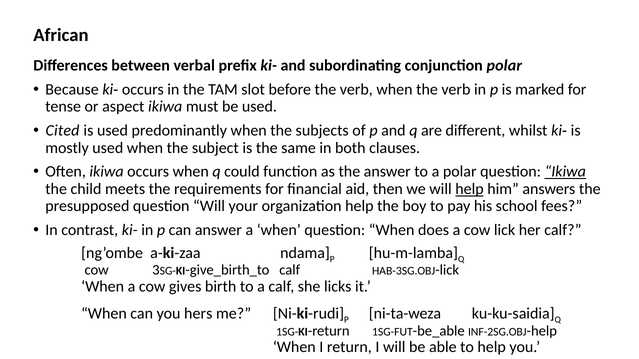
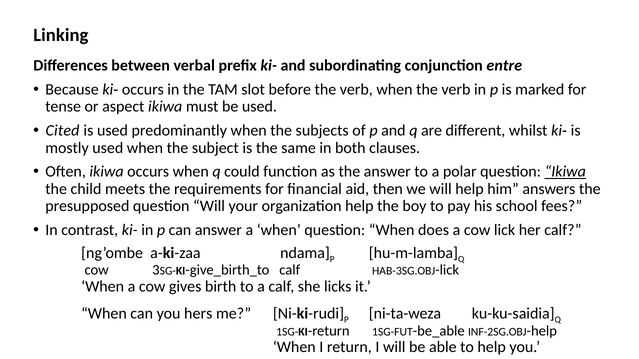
African: African -> Linking
conjunction polar: polar -> entre
help at (470, 189) underline: present -> none
